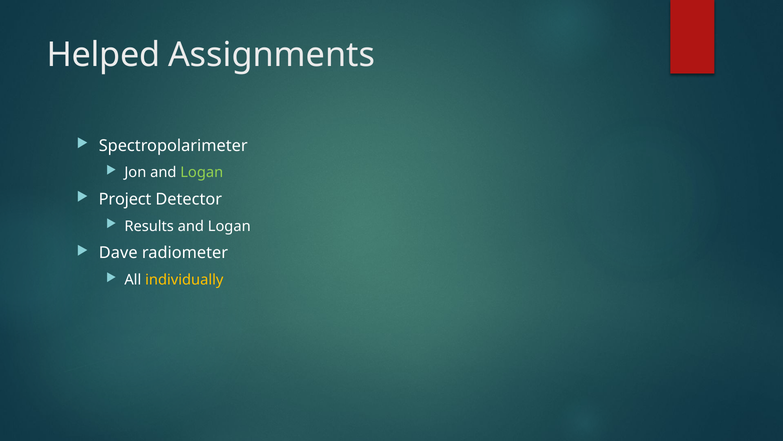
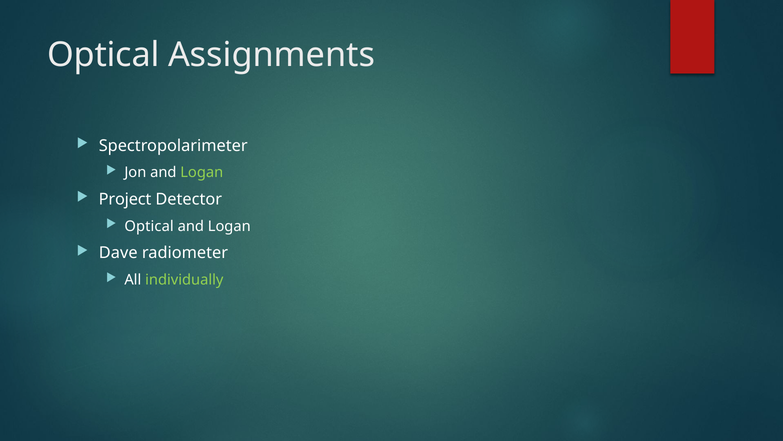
Helped at (103, 55): Helped -> Optical
Results at (149, 226): Results -> Optical
individually colour: yellow -> light green
